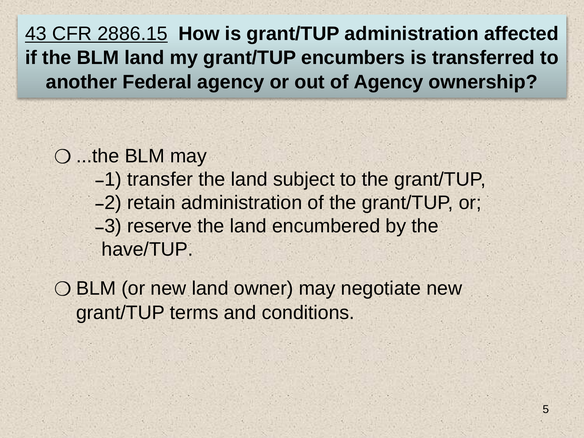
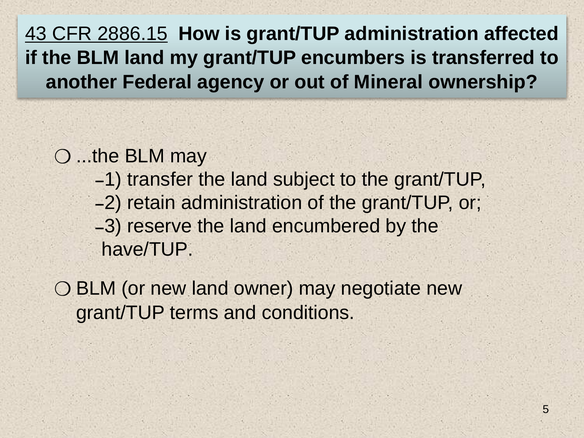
of Agency: Agency -> Mineral
